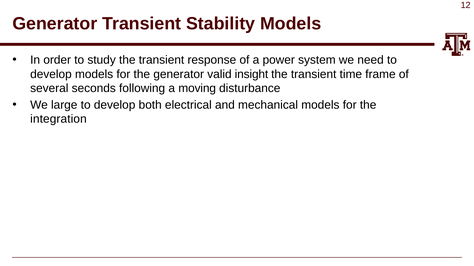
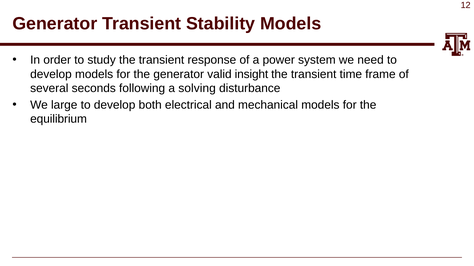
moving: moving -> solving
integration: integration -> equilibrium
